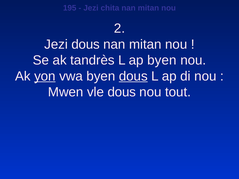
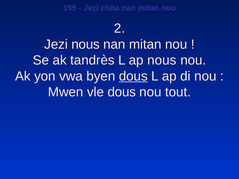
Jezi dous: dous -> nous
ap byen: byen -> nous
yon underline: present -> none
